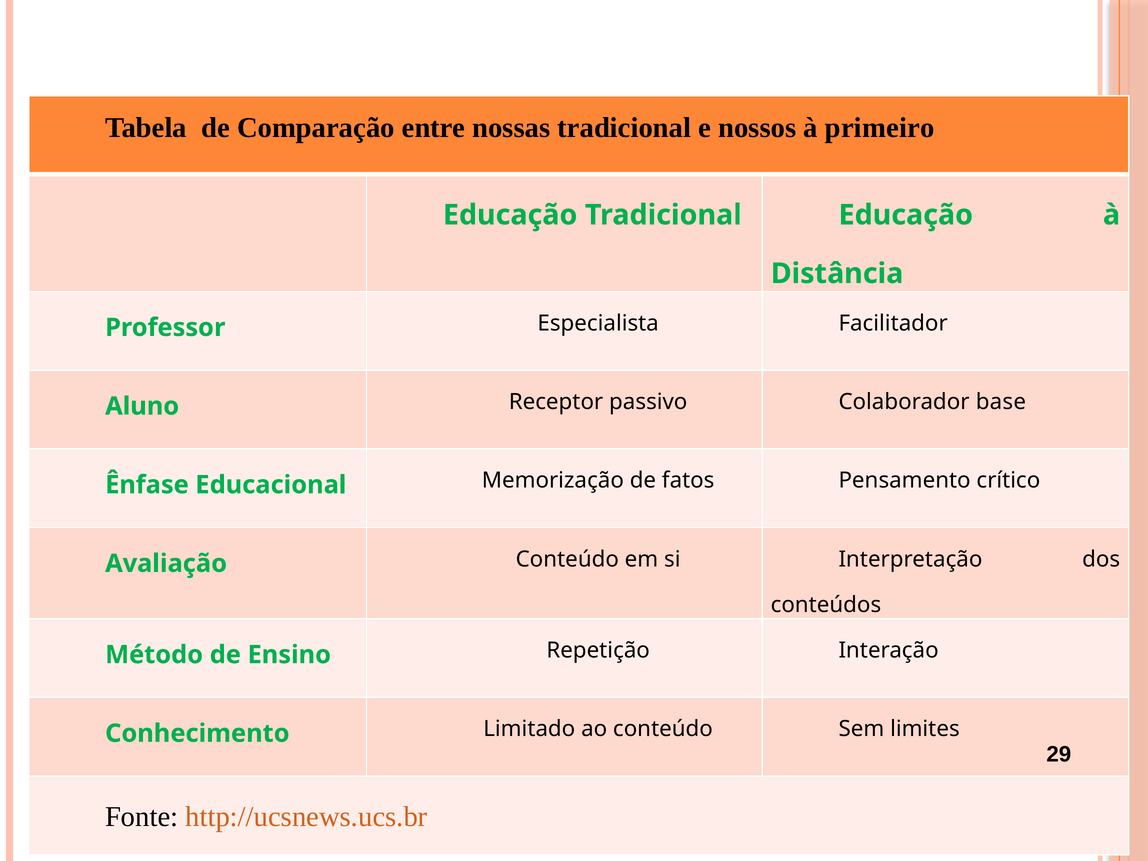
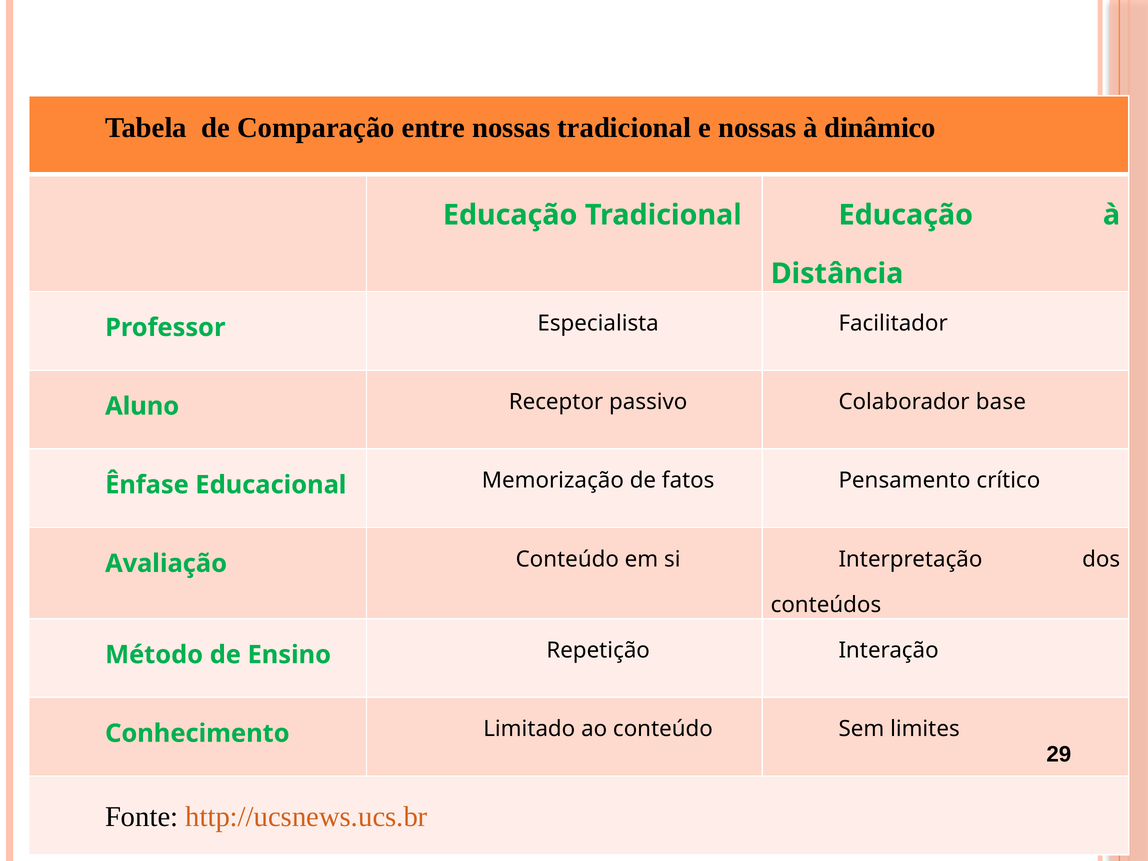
e nossos: nossos -> nossas
primeiro: primeiro -> dinâmico
